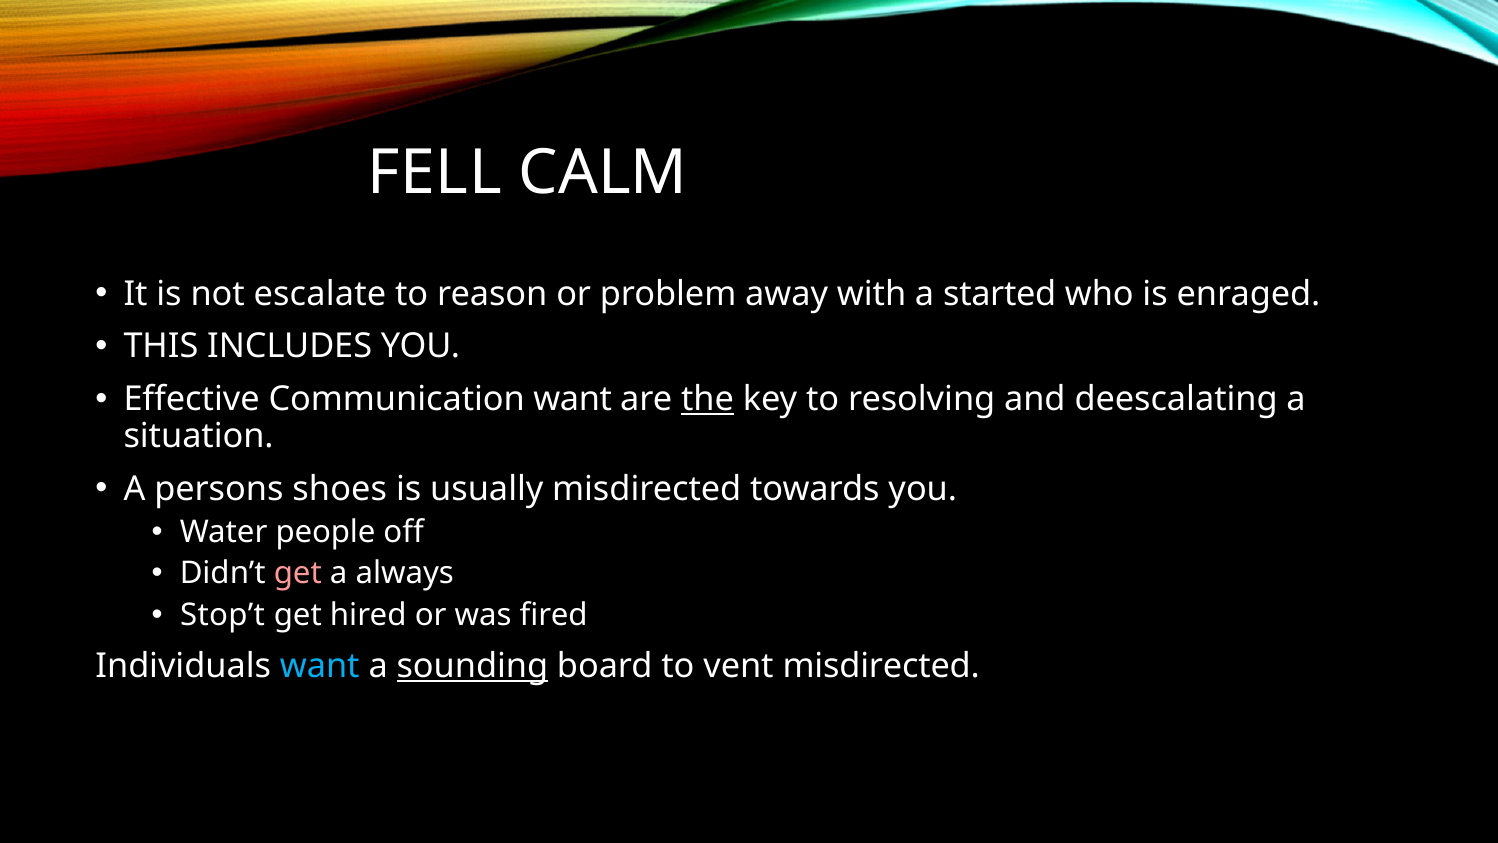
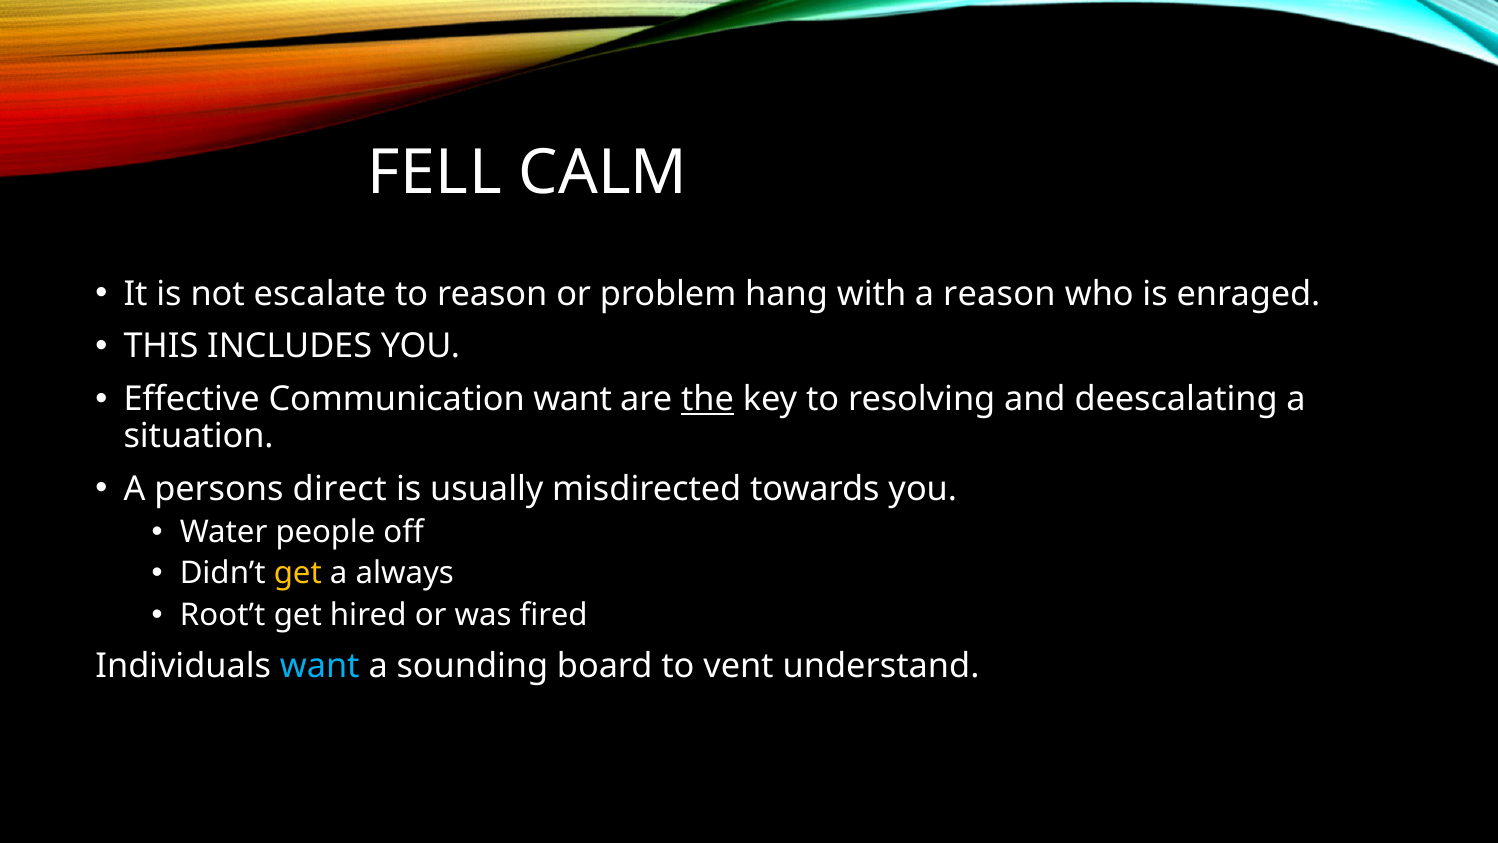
away: away -> hang
a started: started -> reason
shoes: shoes -> direct
get at (298, 573) colour: pink -> yellow
Stop’t: Stop’t -> Root’t
sounding underline: present -> none
vent misdirected: misdirected -> understand
